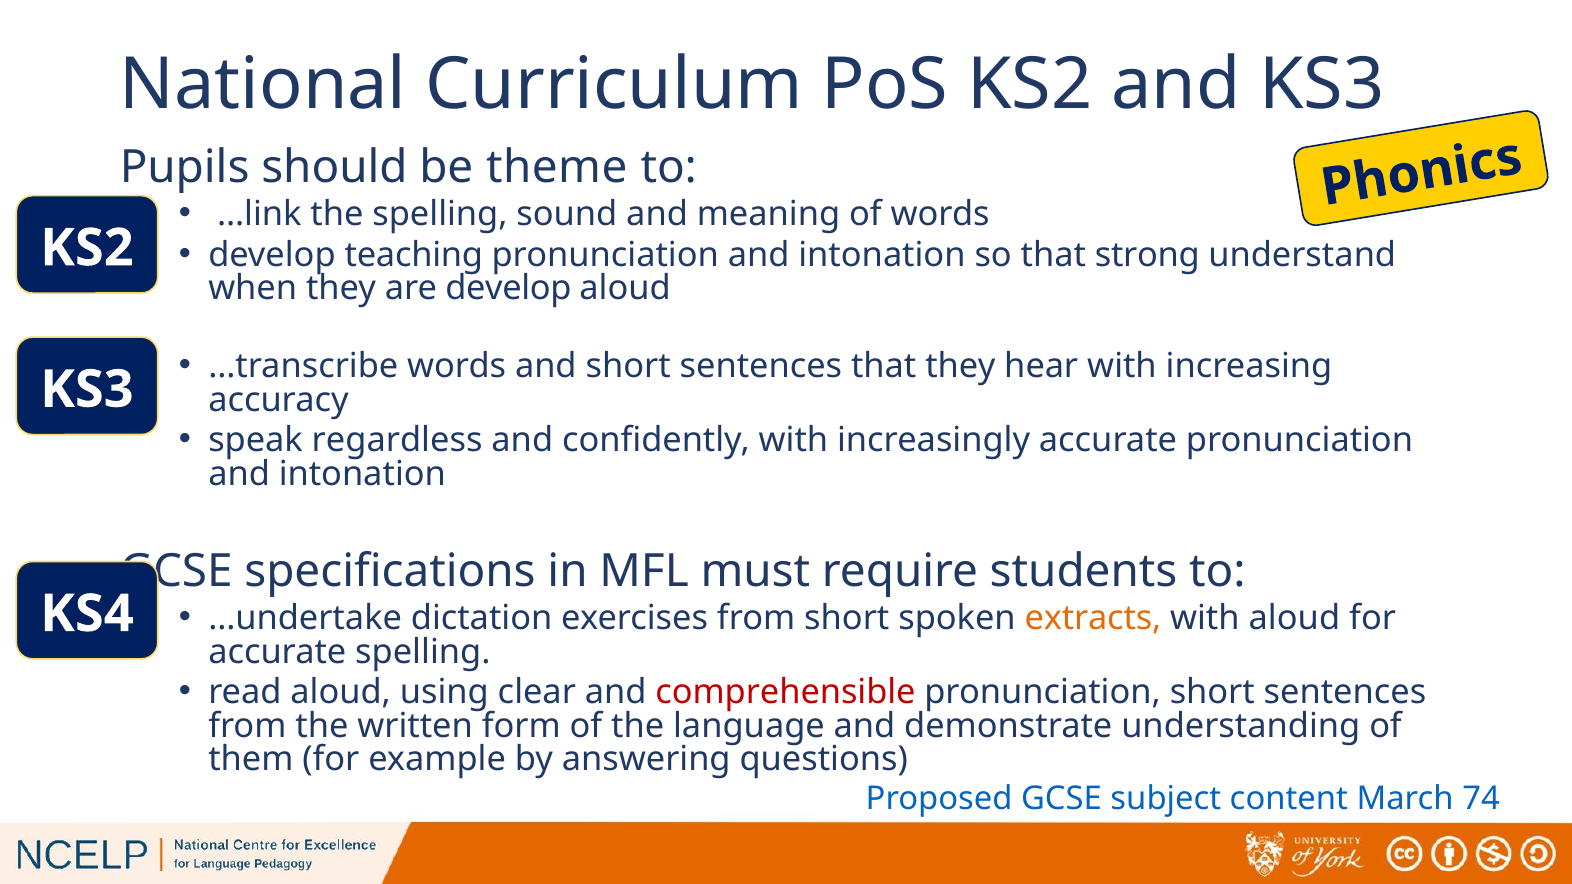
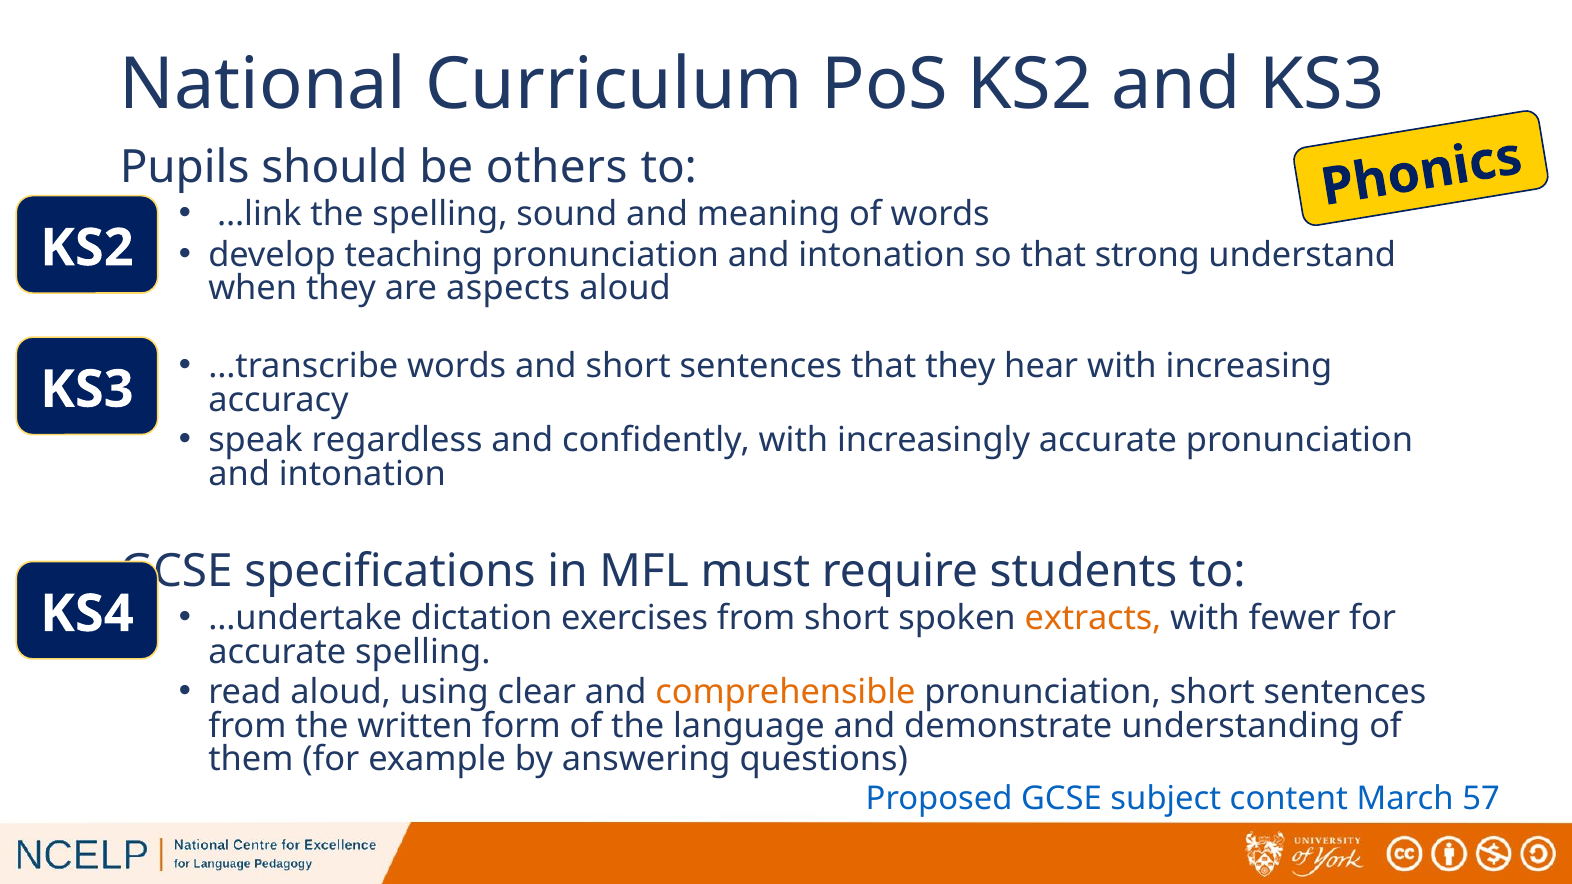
theme: theme -> others
are develop: develop -> aspects
with aloud: aloud -> fewer
comprehensible colour: red -> orange
74: 74 -> 57
